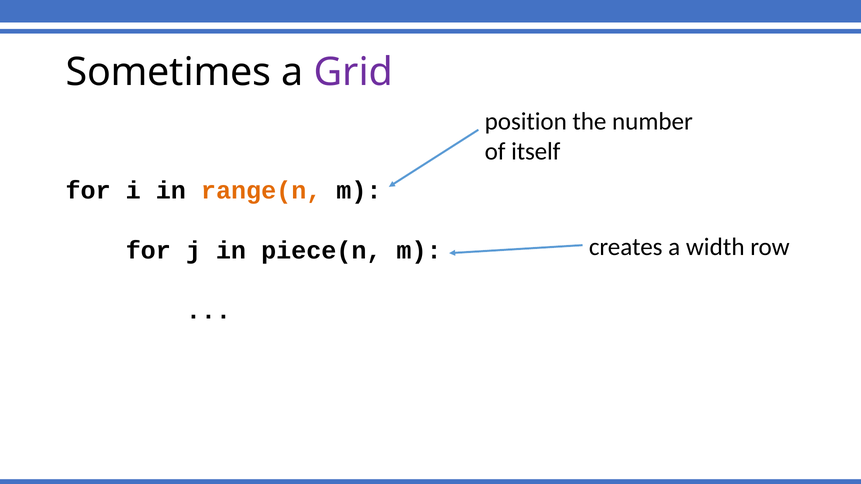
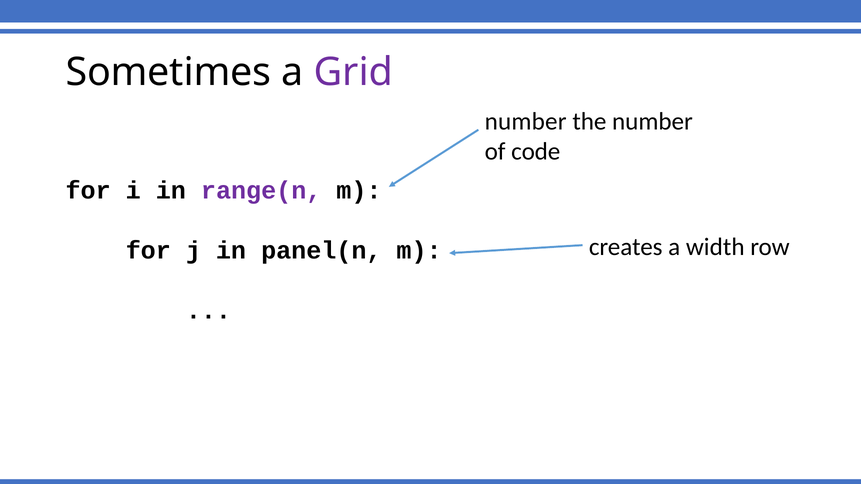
position at (526, 122): position -> number
itself: itself -> code
range(n colour: orange -> purple
piece(n: piece(n -> panel(n
